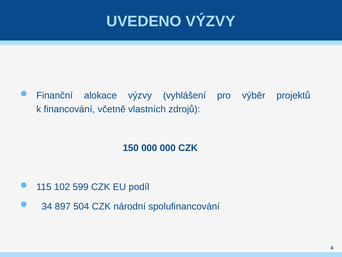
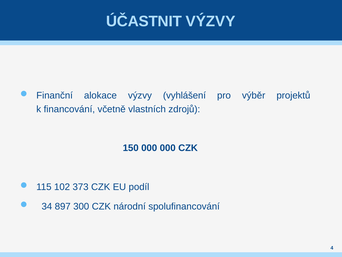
UVEDENO: UVEDENO -> ÚČASTNIT
599: 599 -> 373
504: 504 -> 300
